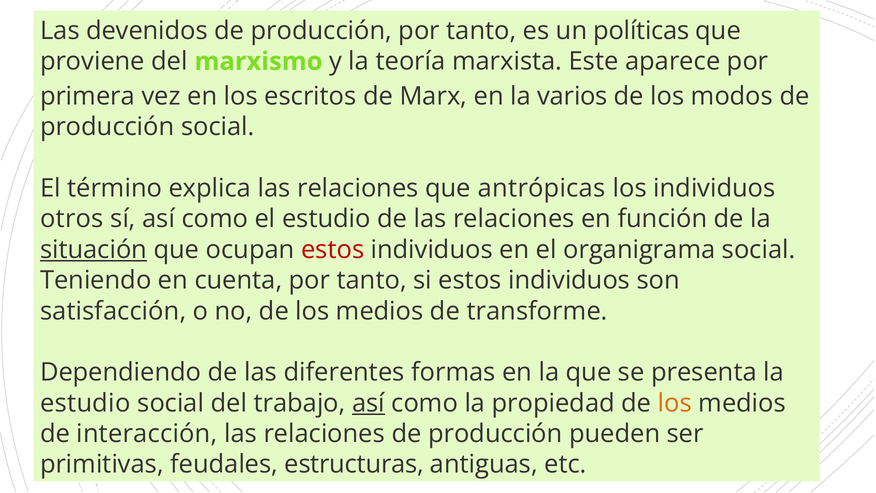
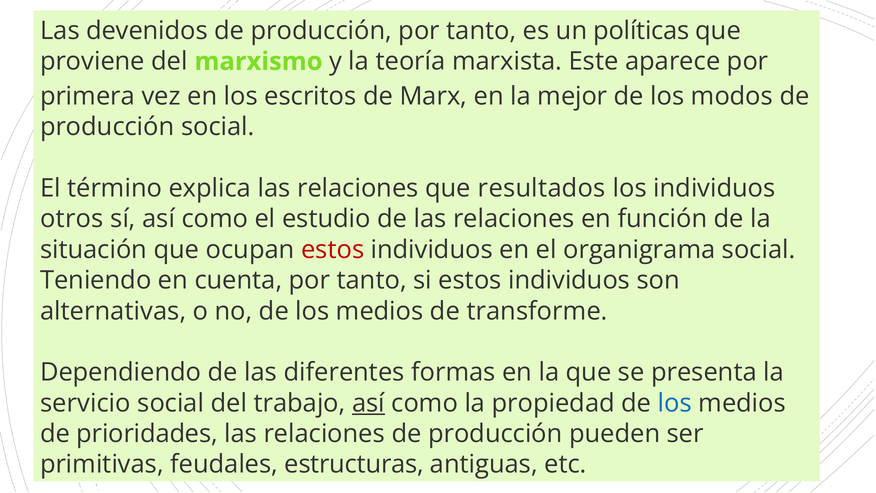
varios: varios -> mejor
antrópicas: antrópicas -> resultados
situación underline: present -> none
satisfacción: satisfacción -> alternativas
estudio at (85, 403): estudio -> servicio
los at (675, 403) colour: orange -> blue
interacción: interacción -> prioridades
